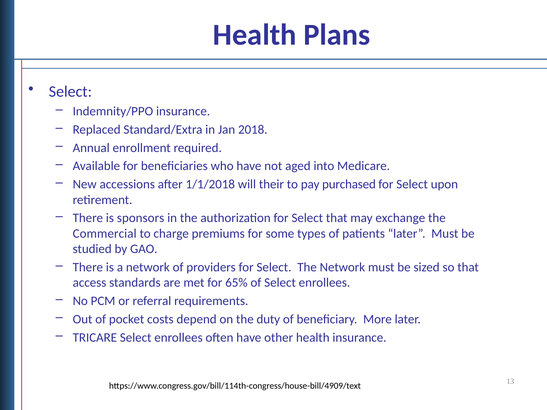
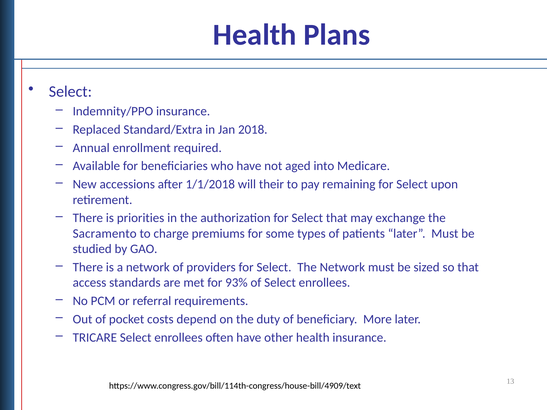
purchased: purchased -> remaining
sponsors: sponsors -> priorities
Commercial: Commercial -> Sacramento
65%: 65% -> 93%
